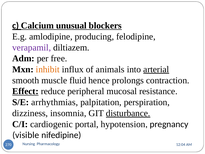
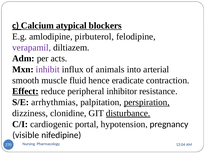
unusual: unusual -> atypical
producing: producing -> pirbuterol
free: free -> acts
inhibit colour: orange -> purple
arterial underline: present -> none
prolongs: prolongs -> eradicate
mucosal: mucosal -> inhibitor
perspiration underline: none -> present
insomnia: insomnia -> clonidine
